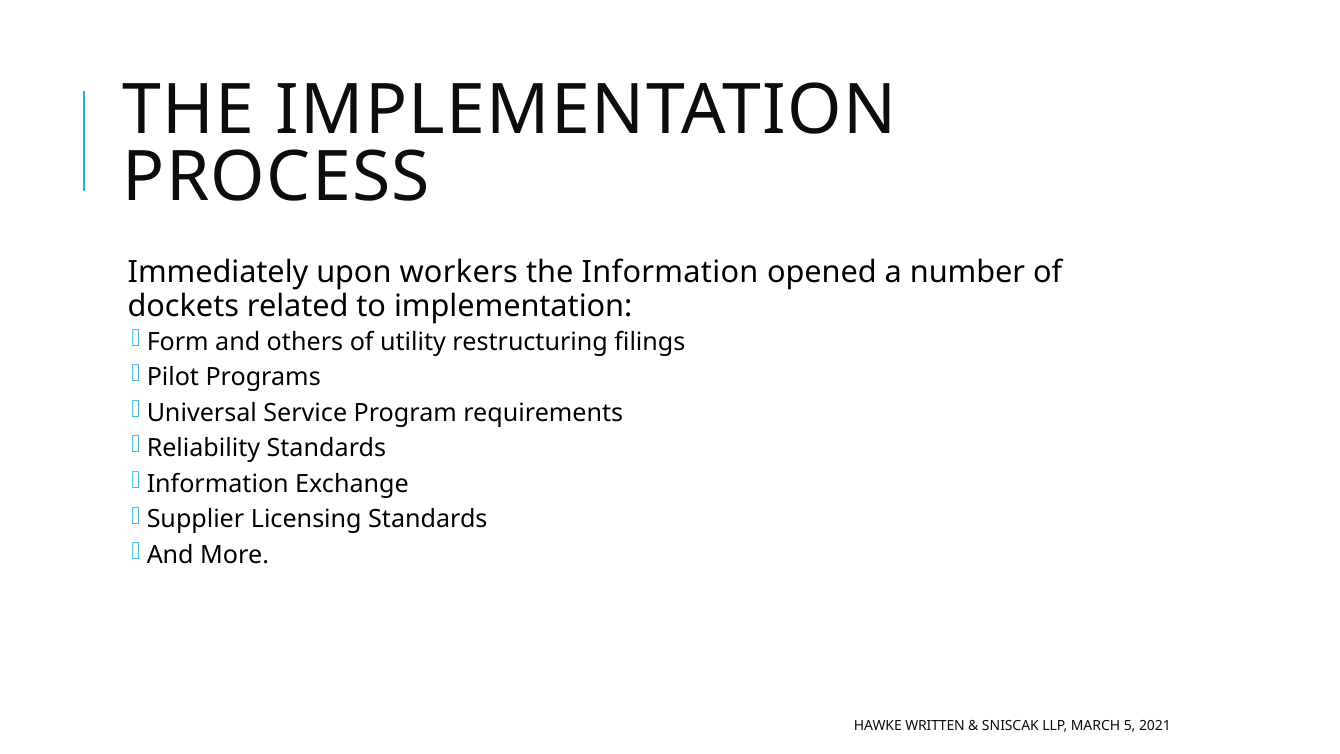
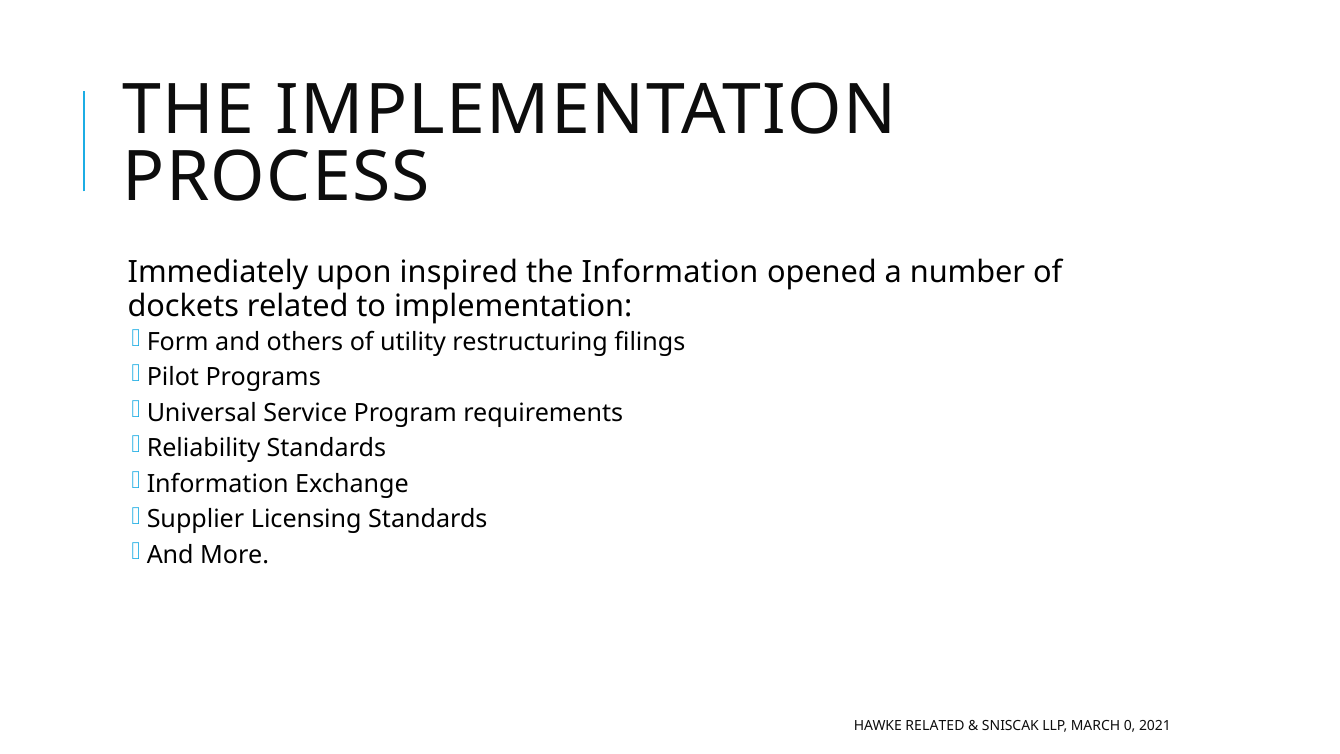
workers: workers -> inspired
HAWKE WRITTEN: WRITTEN -> RELATED
5: 5 -> 0
